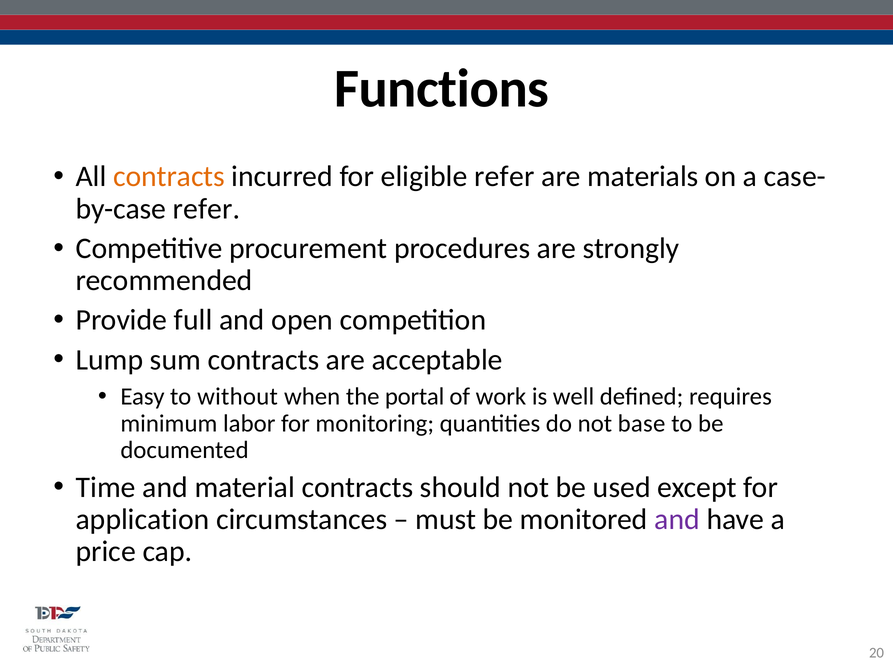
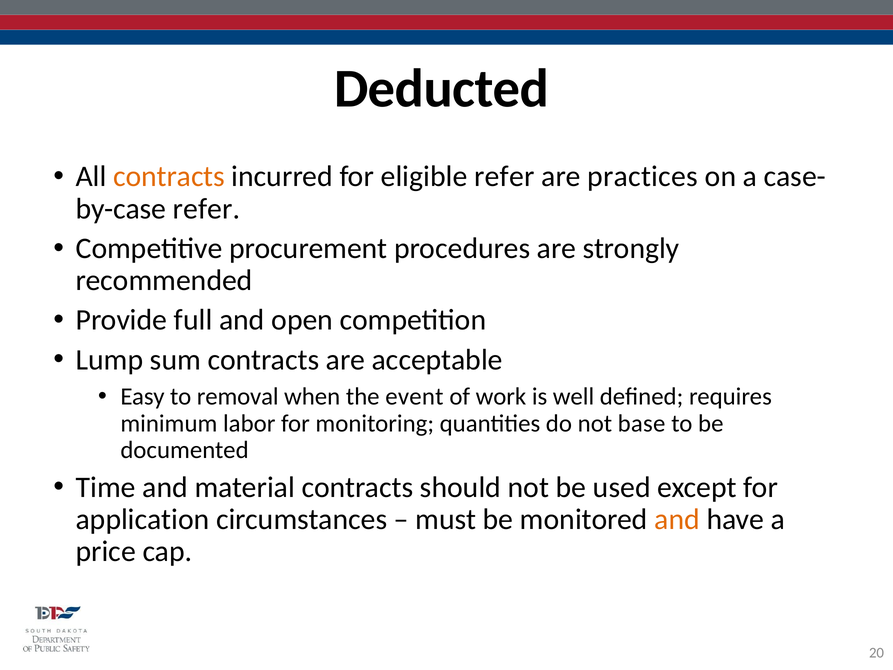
Functions: Functions -> Deducted
materials: materials -> practices
without: without -> removal
portal: portal -> event
and at (677, 519) colour: purple -> orange
